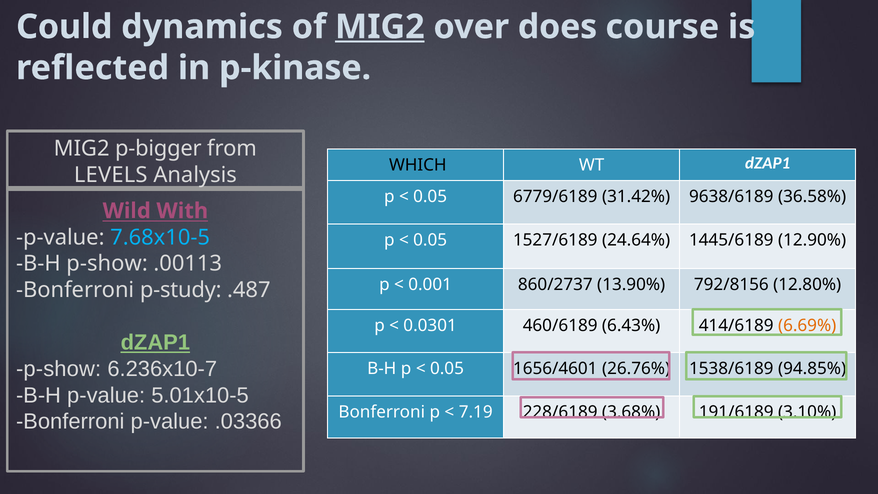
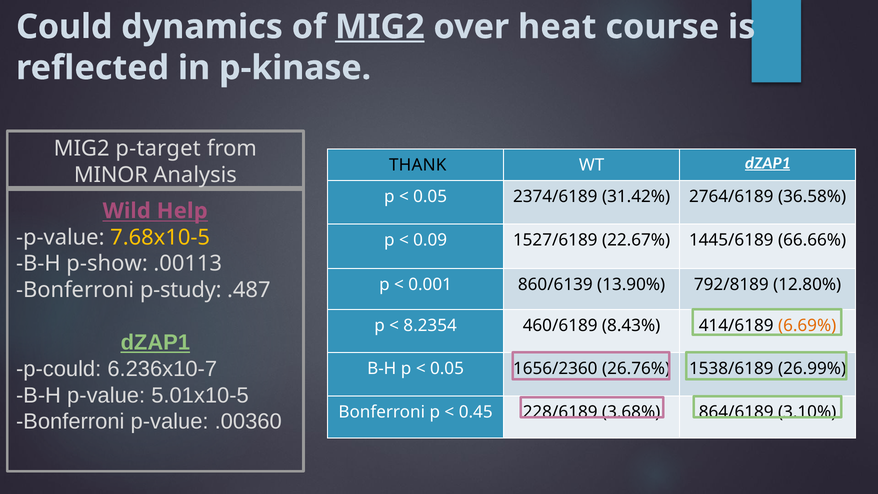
does: does -> heat
p-bigger: p-bigger -> p-target
LEVELS: LEVELS -> MINOR
WHICH: WHICH -> THANK
dZAP1 at (768, 163) underline: none -> present
6779/6189: 6779/6189 -> 2374/6189
9638/6189: 9638/6189 -> 2764/6189
With: With -> Help
7.68x10-5 colour: light blue -> yellow
0.05 at (430, 240): 0.05 -> 0.09
24.64%: 24.64% -> 22.67%
12.90%: 12.90% -> 66.66%
860/2737: 860/2737 -> 860/6139
792/8156: 792/8156 -> 792/8189
0.0301: 0.0301 -> 8.2354
6.43%: 6.43% -> 8.43%
p-show at (59, 369): p-show -> p-could
1656/4601: 1656/4601 -> 1656/2360
94.85%: 94.85% -> 26.99%
7.19: 7.19 -> 0.45
191/6189: 191/6189 -> 864/6189
.03366: .03366 -> .00360
